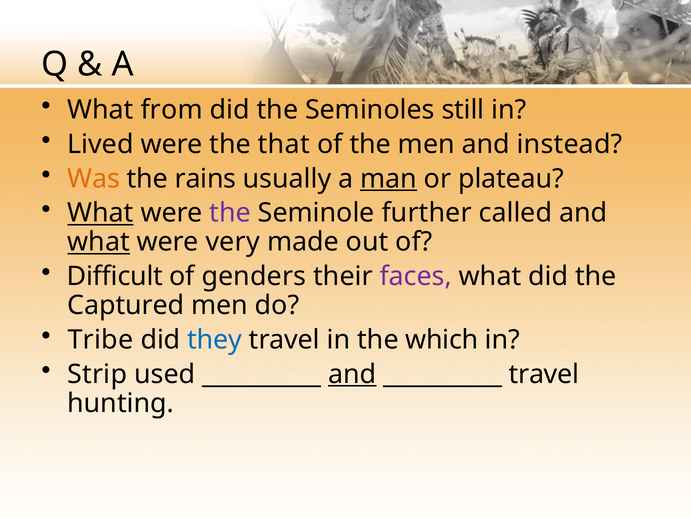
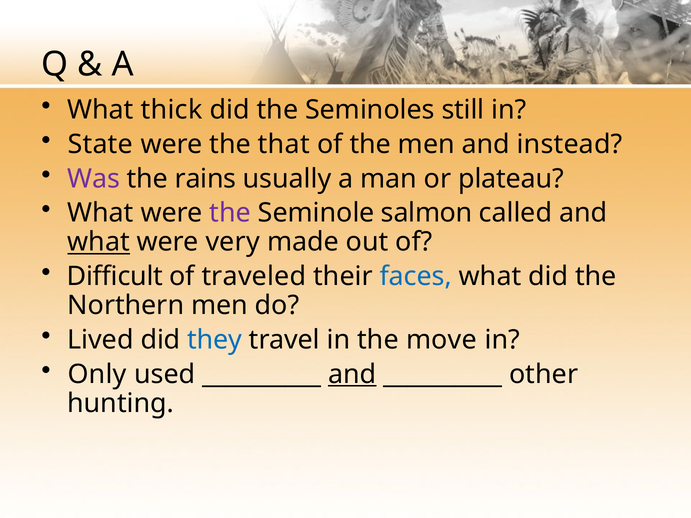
from: from -> thick
Lived: Lived -> State
Was colour: orange -> purple
man underline: present -> none
What at (101, 213) underline: present -> none
further: further -> salmon
genders: genders -> traveled
faces colour: purple -> blue
Captured: Captured -> Northern
Tribe: Tribe -> Lived
which: which -> move
Strip: Strip -> Only
travel at (544, 374): travel -> other
